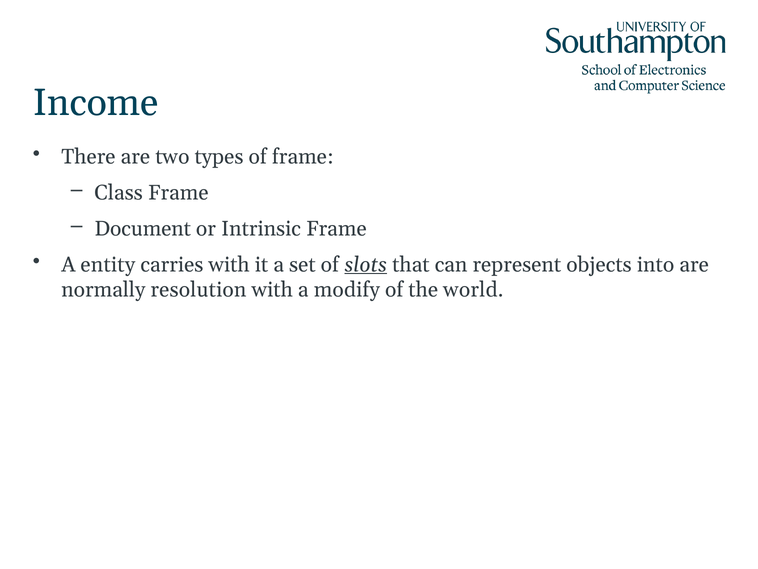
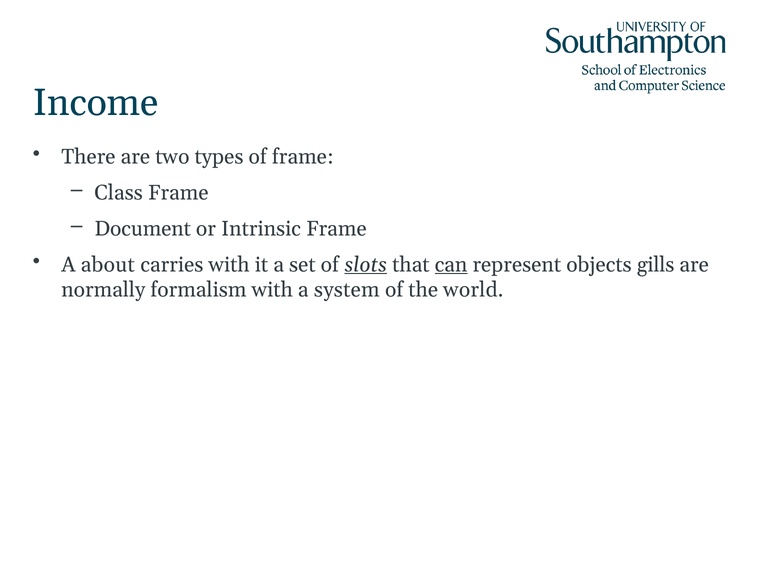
entity: entity -> about
can underline: none -> present
into: into -> gills
resolution: resolution -> formalism
modify: modify -> system
